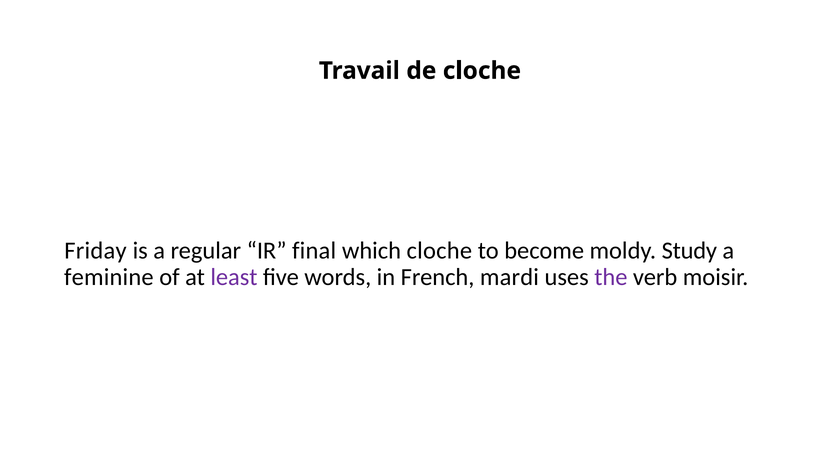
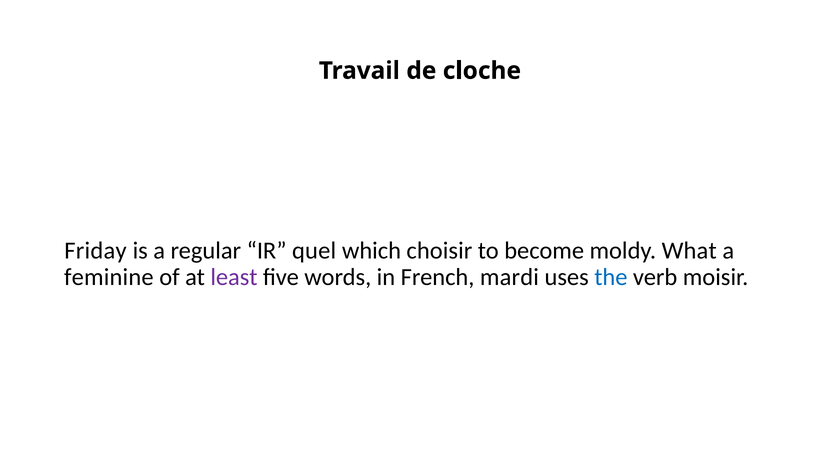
final: final -> quel
which cloche: cloche -> choisir
Study: Study -> What
the colour: purple -> blue
